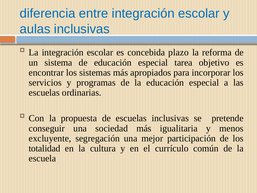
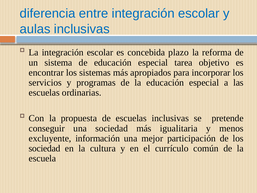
segregación: segregación -> información
totalidad at (45, 148): totalidad -> sociedad
